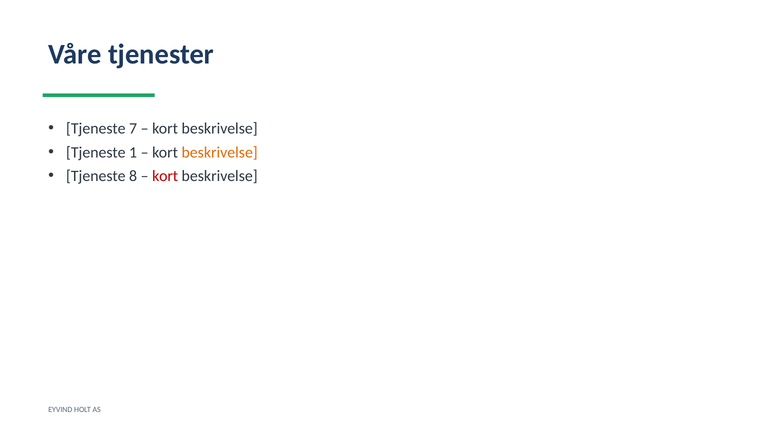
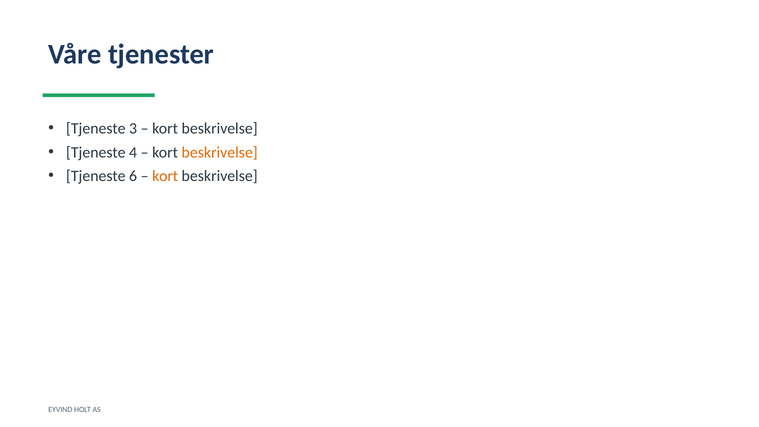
7: 7 -> 3
1: 1 -> 4
8: 8 -> 6
kort at (165, 176) colour: red -> orange
